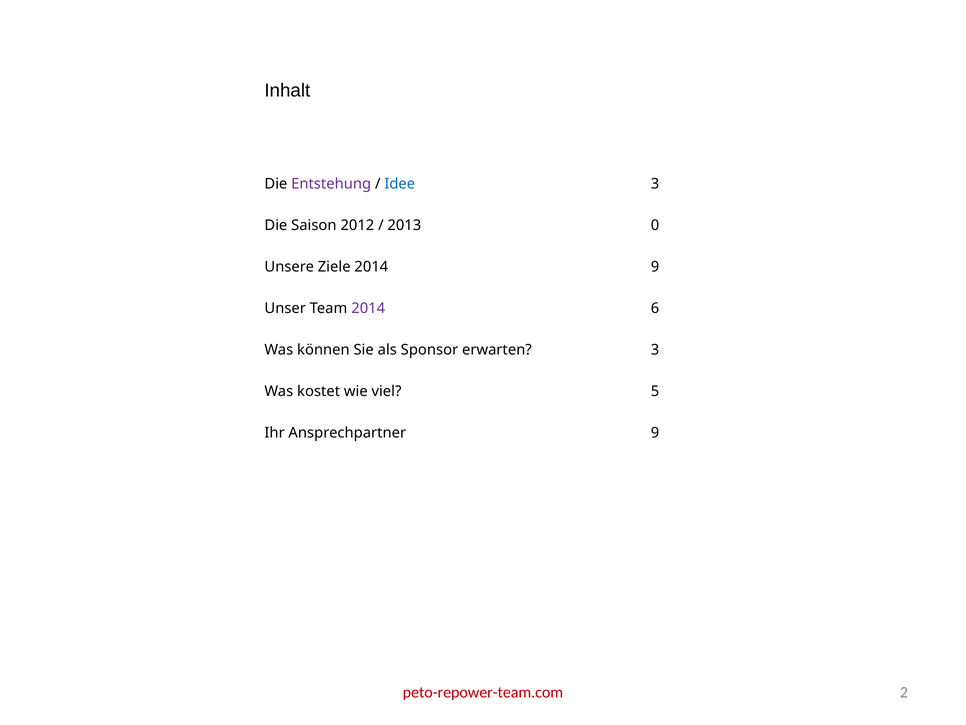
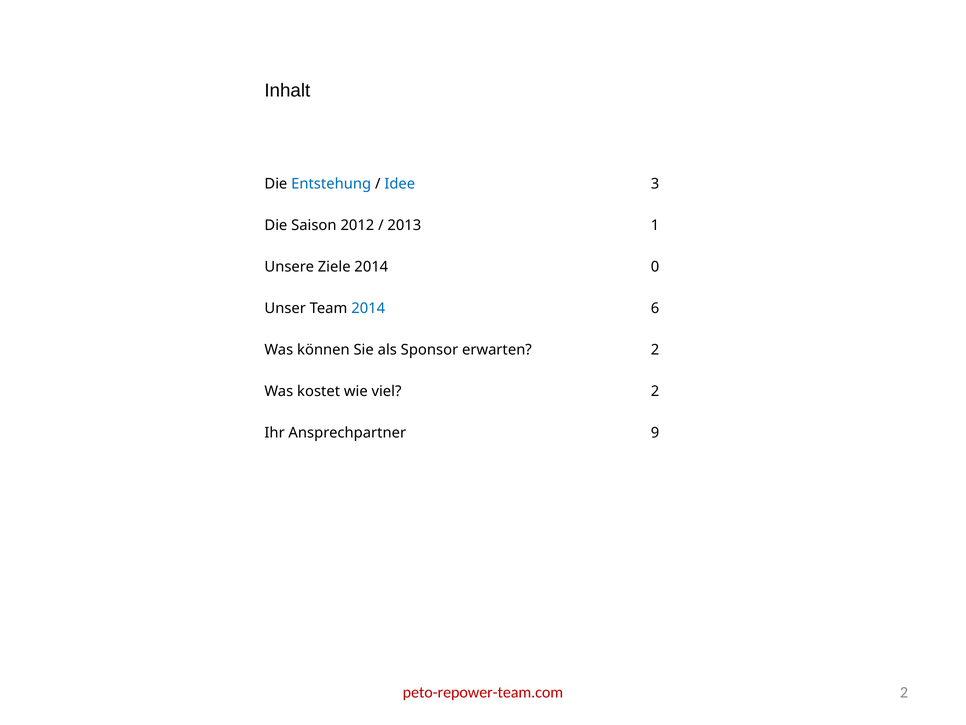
Entstehung colour: purple -> blue
0: 0 -> 1
2014 9: 9 -> 0
2014 at (368, 308) colour: purple -> blue
erwarten 3: 3 -> 2
viel 5: 5 -> 2
